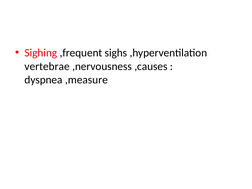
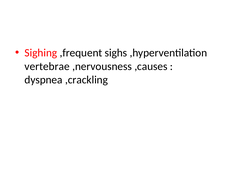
,measure: ,measure -> ,crackling
